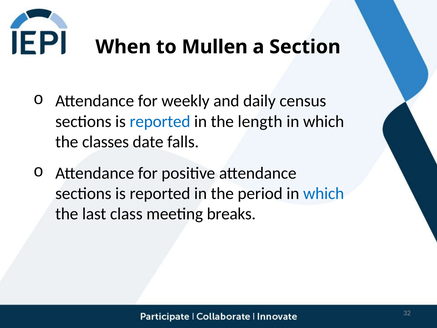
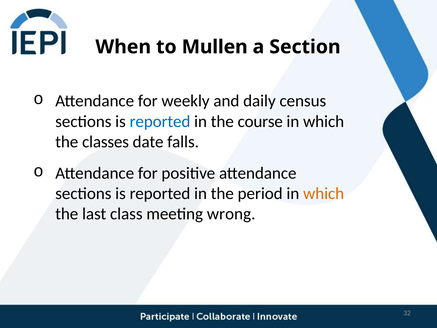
length: length -> course
which at (324, 193) colour: blue -> orange
breaks: breaks -> wrong
